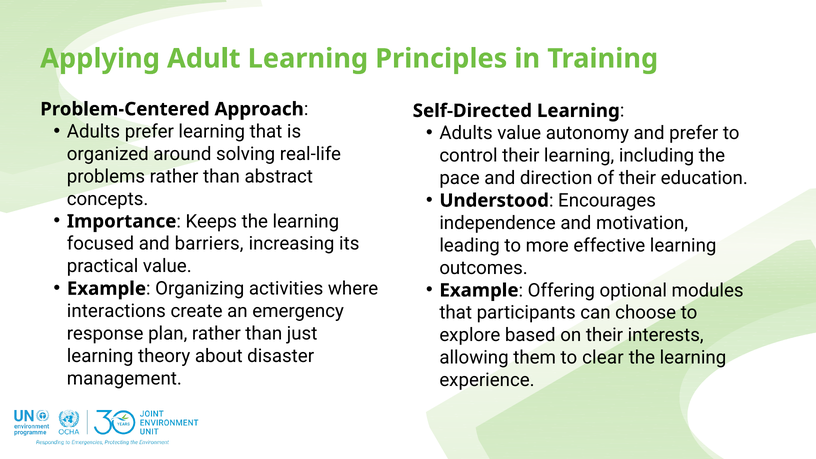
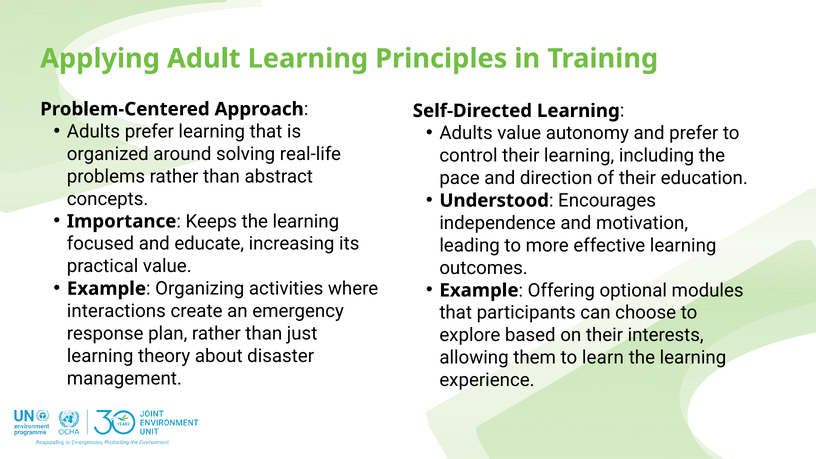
barriers: barriers -> educate
clear: clear -> learn
